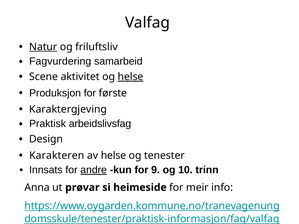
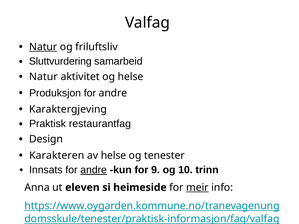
Fagvurdering: Fagvurdering -> Sluttvurdering
Scene at (44, 77): Scene -> Natur
helse at (131, 77) underline: present -> none
Produksjon for første: første -> andre
arbeidslivsfag: arbeidslivsfag -> restaurantfag
prøvar: prøvar -> eleven
meir underline: none -> present
